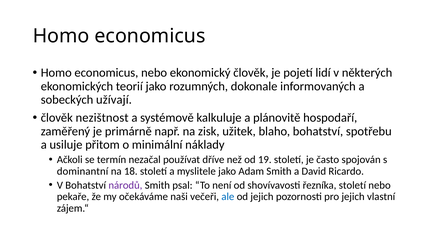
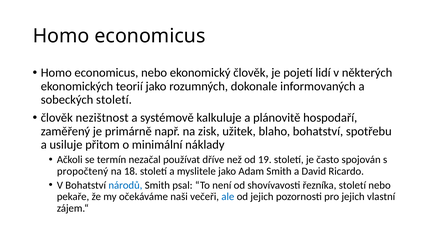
sobeckých užívají: užívají -> století
dominantní: dominantní -> propočtený
národů colour: purple -> blue
